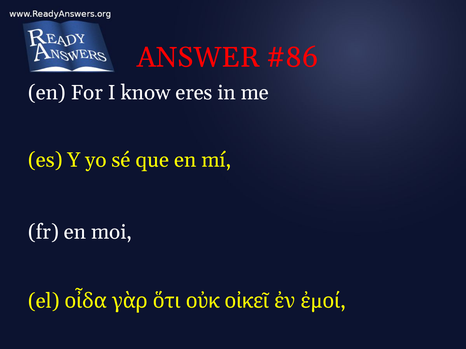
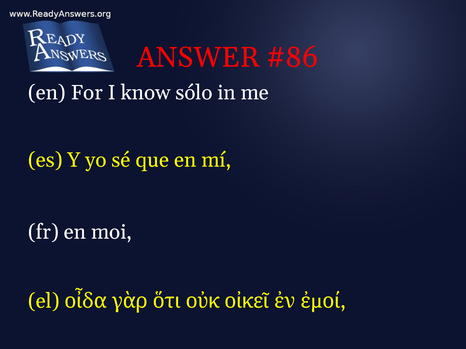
eres: eres -> sólo
